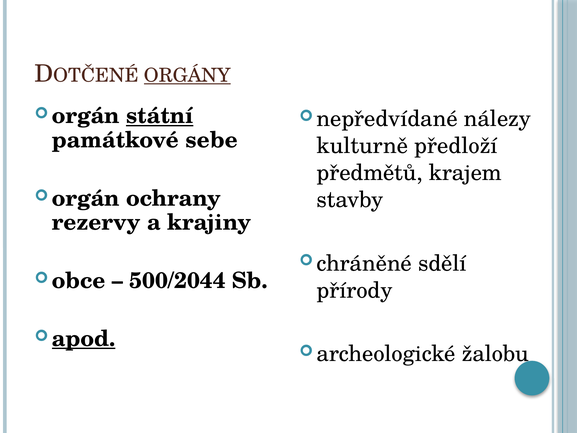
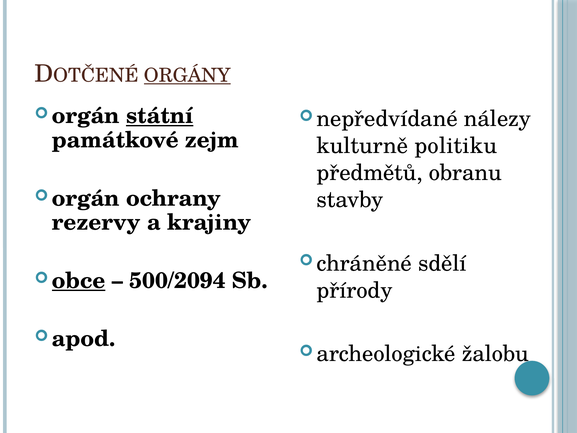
sebe: sebe -> zejm
předloží: předloží -> politiku
krajem: krajem -> obranu
obce underline: none -> present
500/2044: 500/2044 -> 500/2094
apod underline: present -> none
